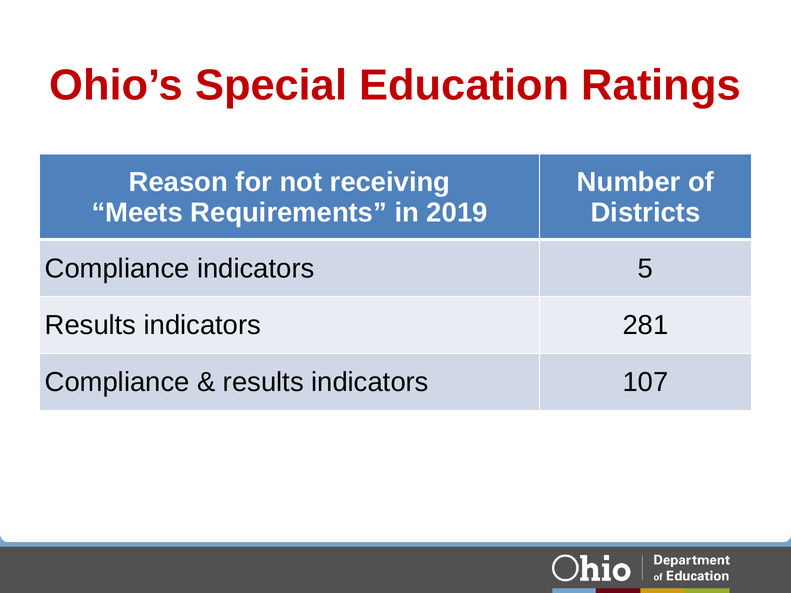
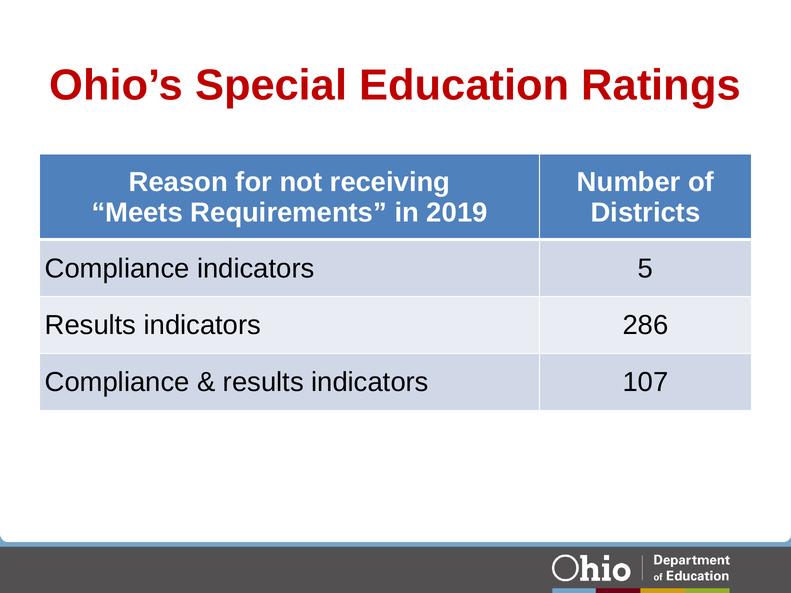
281: 281 -> 286
